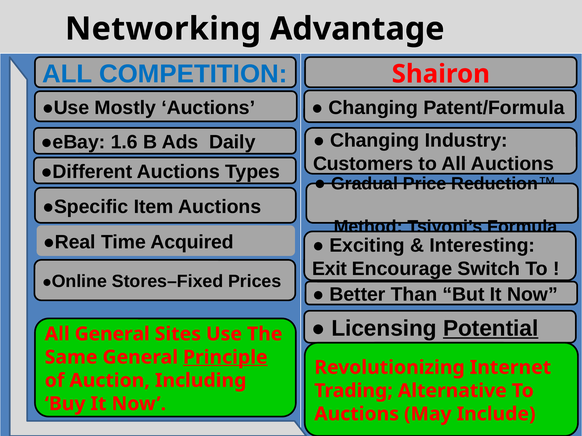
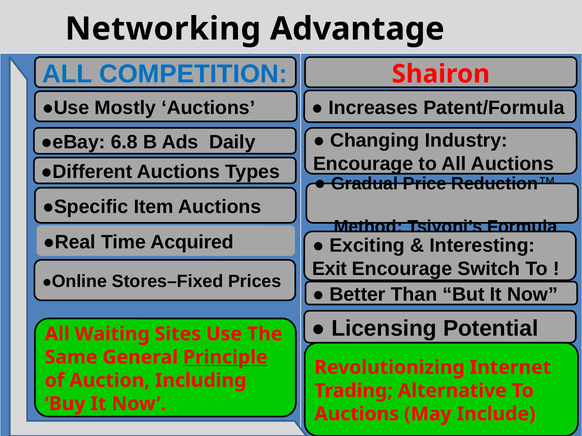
Changing at (373, 108): Changing -> Increases
1.6: 1.6 -> 6.8
Customers at (363, 164): Customers -> Encourage
Potential underline: present -> none
All General: General -> Waiting
